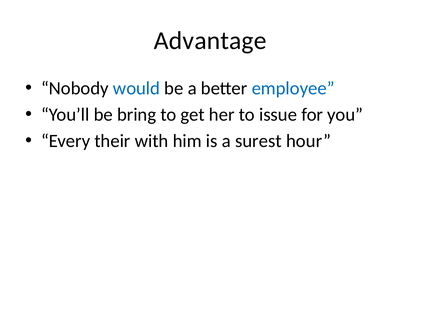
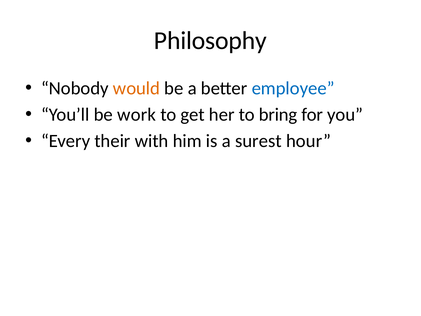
Advantage: Advantage -> Philosophy
would colour: blue -> orange
bring: bring -> work
issue: issue -> bring
